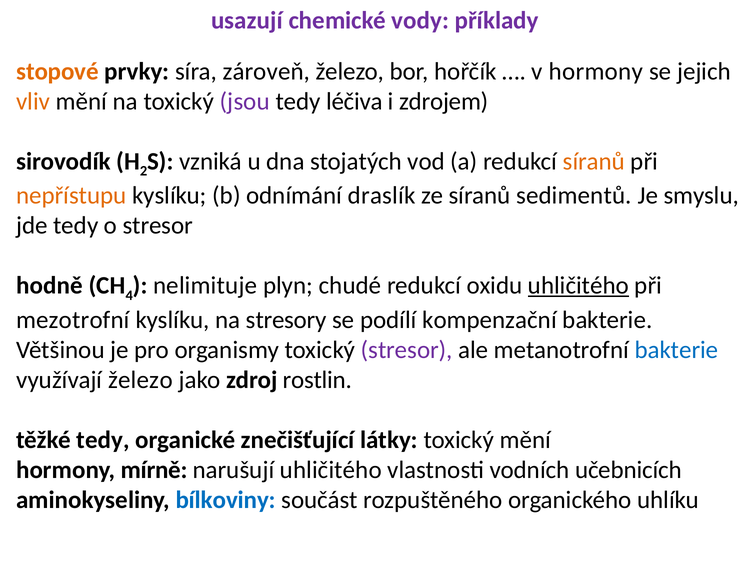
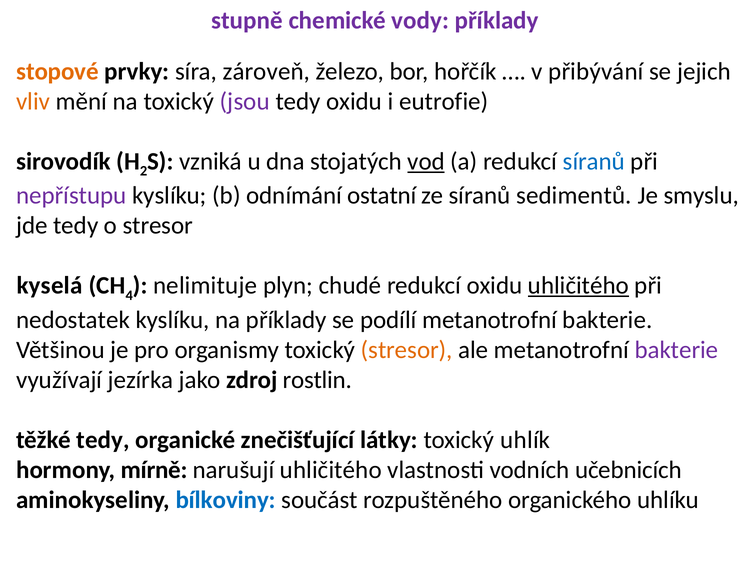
usazují: usazují -> stupně
v hormony: hormony -> přibývání
tedy léčiva: léčiva -> oxidu
zdrojem: zdrojem -> eutrofie
vod underline: none -> present
síranů at (594, 161) colour: orange -> blue
nepřístupu colour: orange -> purple
draslík: draslík -> ostatní
hodně: hodně -> kyselá
mezotrofní: mezotrofní -> nedostatek
na stresory: stresory -> příklady
podílí kompenzační: kompenzační -> metanotrofní
stresor at (407, 350) colour: purple -> orange
bakterie at (676, 350) colour: blue -> purple
využívají železo: železo -> jezírka
toxický mění: mění -> uhlík
